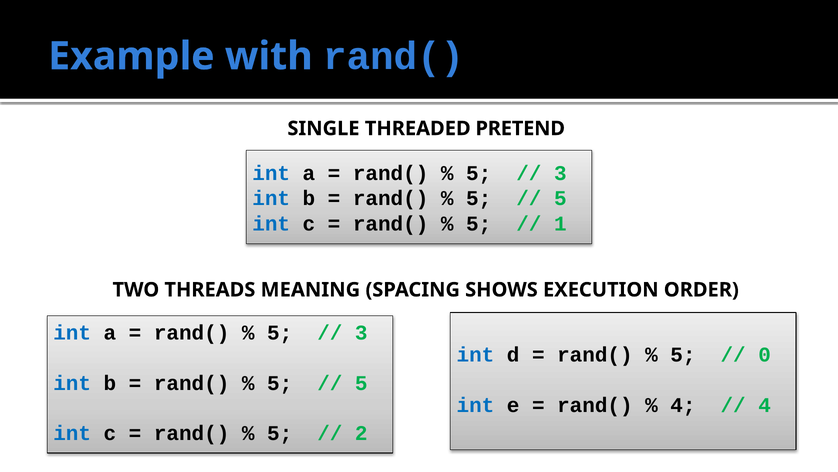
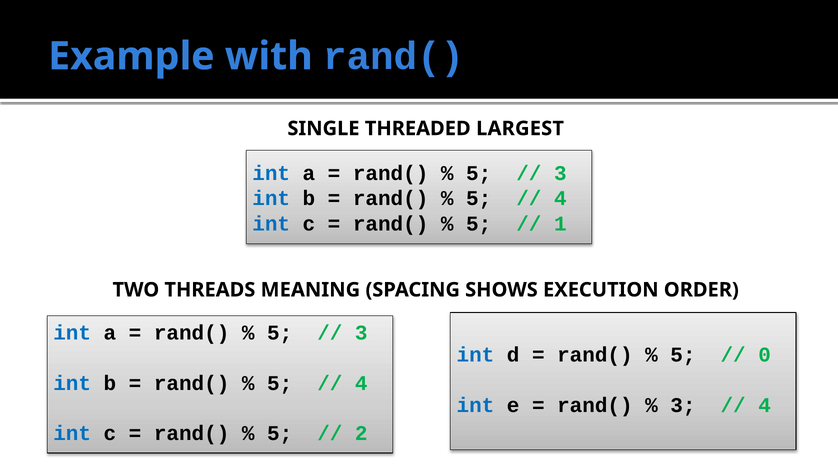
PRETEND: PRETEND -> LARGEST
5 at (560, 198): 5 -> 4
5 at (361, 383): 5 -> 4
4 at (683, 405): 4 -> 3
